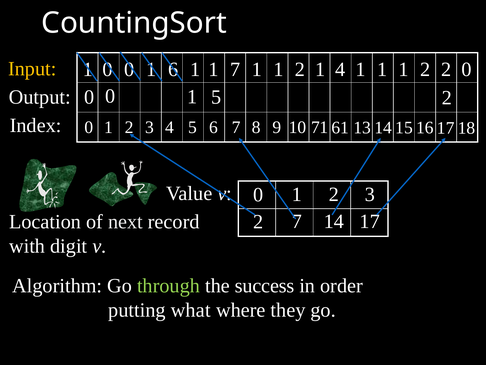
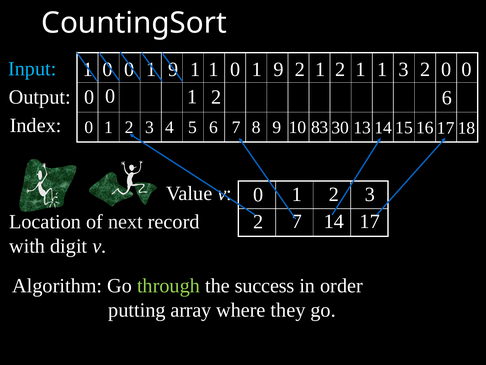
Input colour: yellow -> light blue
0 0 1 6: 6 -> 9
1 1 7: 7 -> 0
1 at (279, 70): 1 -> 9
1 4: 4 -> 2
1 1 1: 1 -> 3
2 2: 2 -> 0
0 2: 2 -> 6
0 5: 5 -> 2
71: 71 -> 83
61: 61 -> 30
what: what -> array
